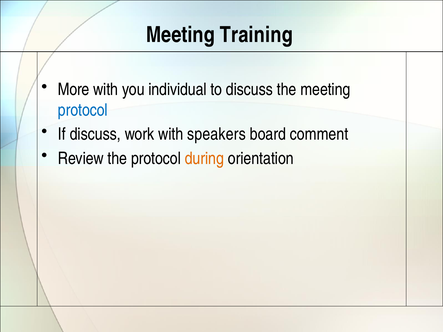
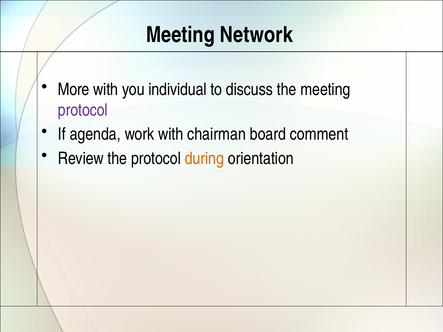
Training: Training -> Network
protocol at (83, 110) colour: blue -> purple
If discuss: discuss -> agenda
speakers: speakers -> chairman
